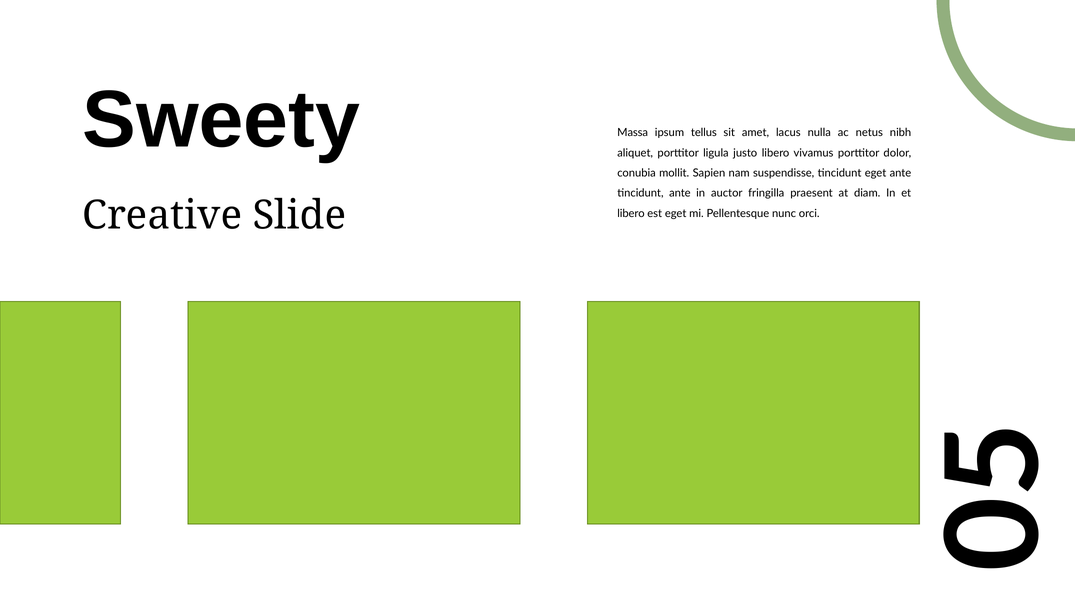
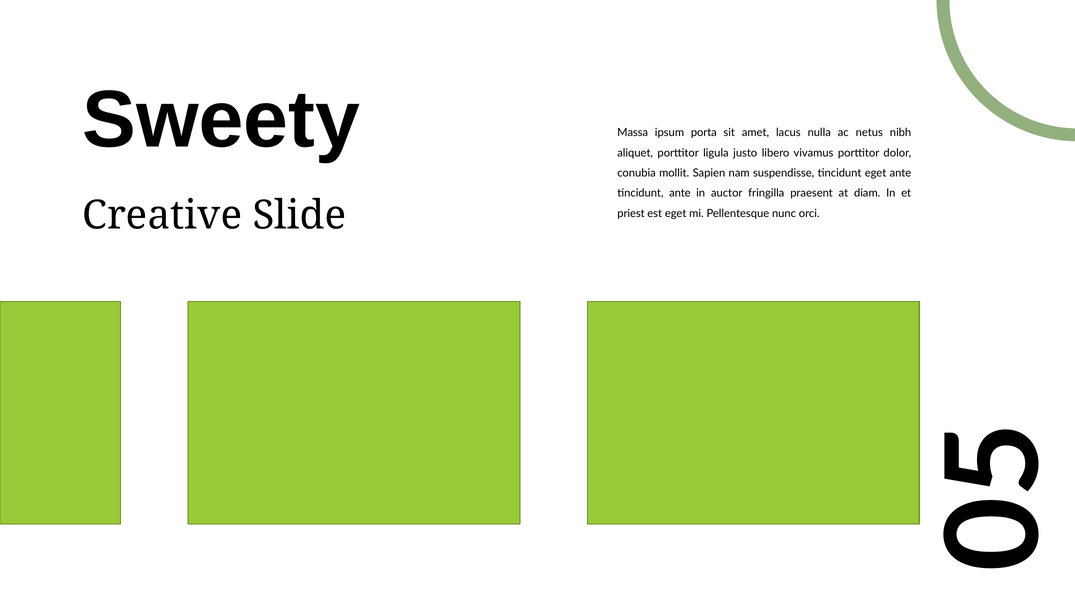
tellus: tellus -> porta
libero at (631, 213): libero -> priest
